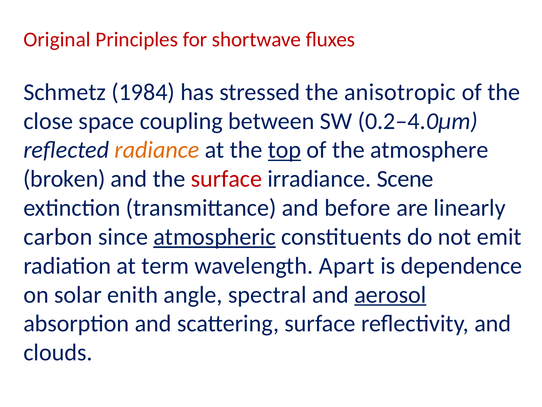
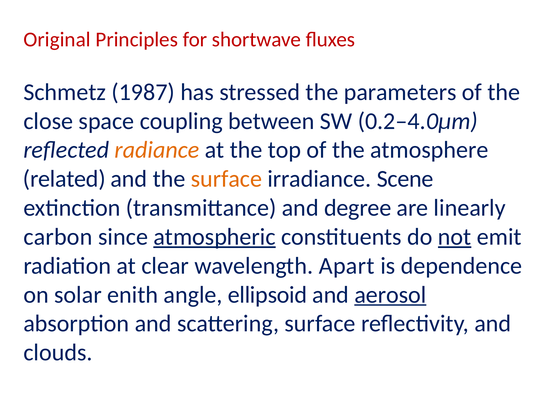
1984: 1984 -> 1987
anisotropic: anisotropic -> parameters
top underline: present -> none
broken: broken -> related
surface at (226, 179) colour: red -> orange
before: before -> degree
not underline: none -> present
term: term -> clear
spectral: spectral -> ellipsoid
